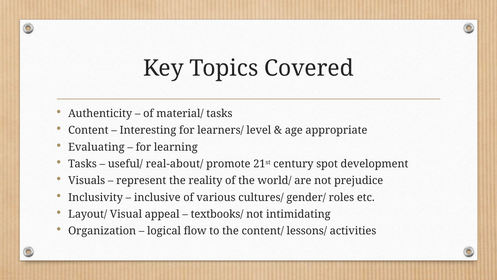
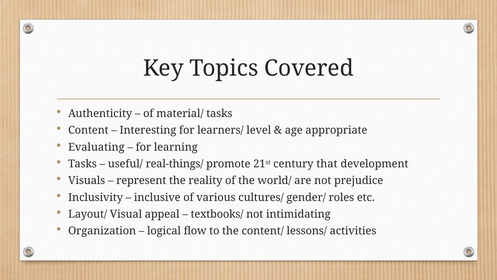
real-about/: real-about/ -> real-things/
spot: spot -> that
